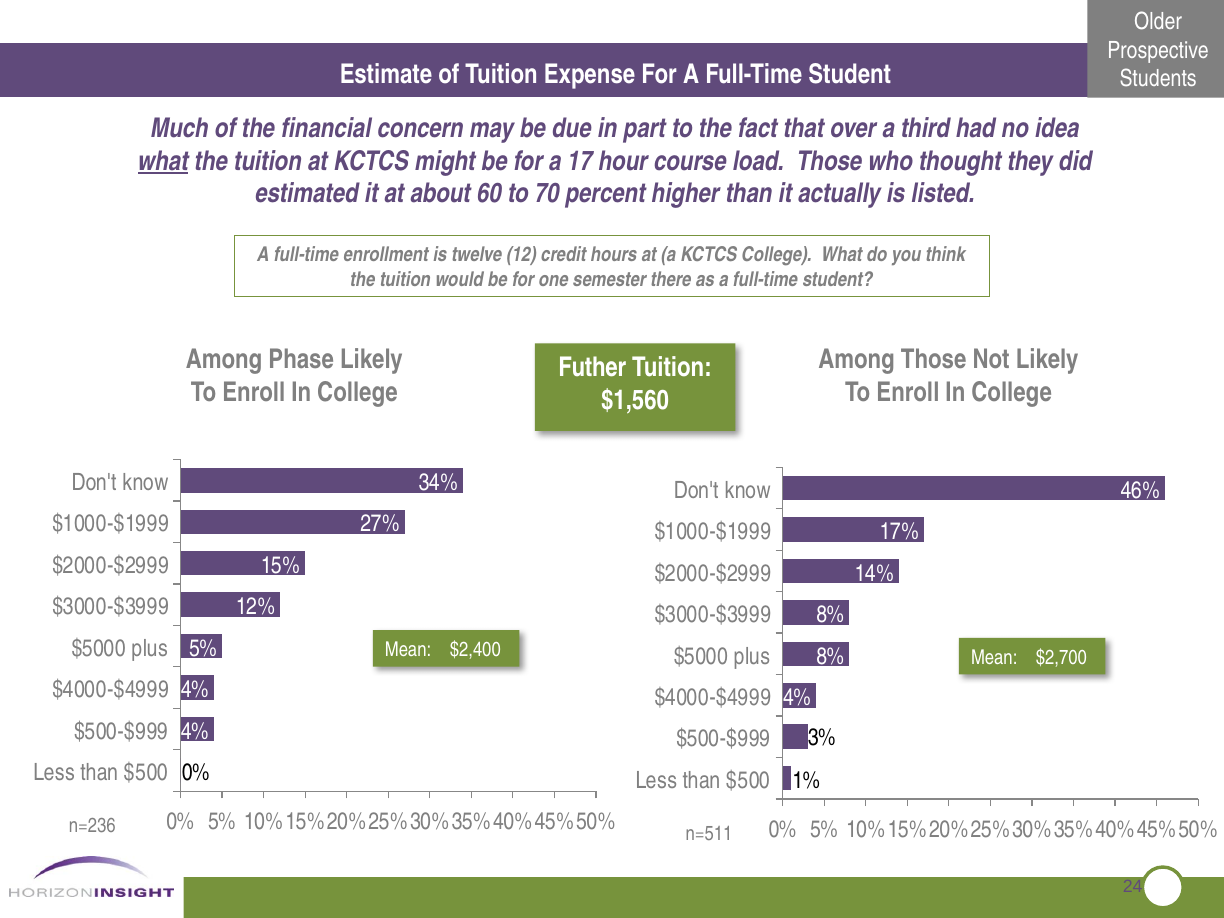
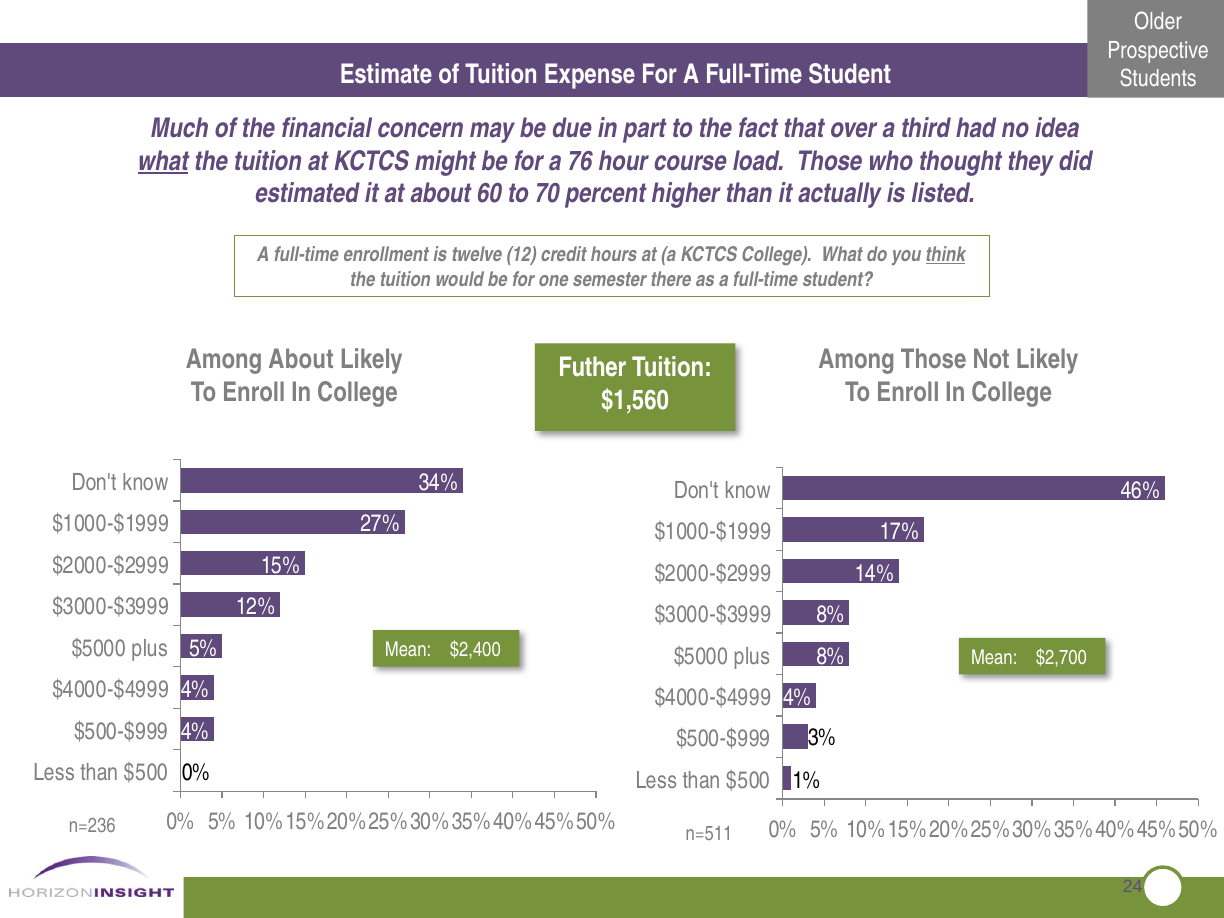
17: 17 -> 76
think underline: none -> present
Among Phase: Phase -> About
